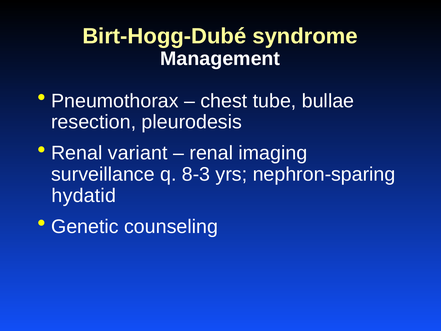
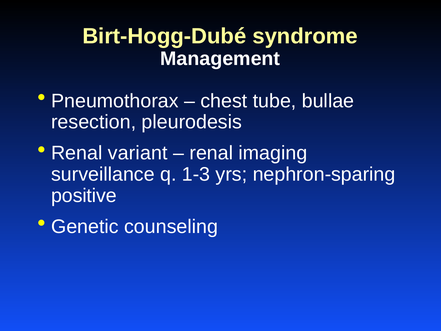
8-3: 8-3 -> 1-3
hydatid: hydatid -> positive
